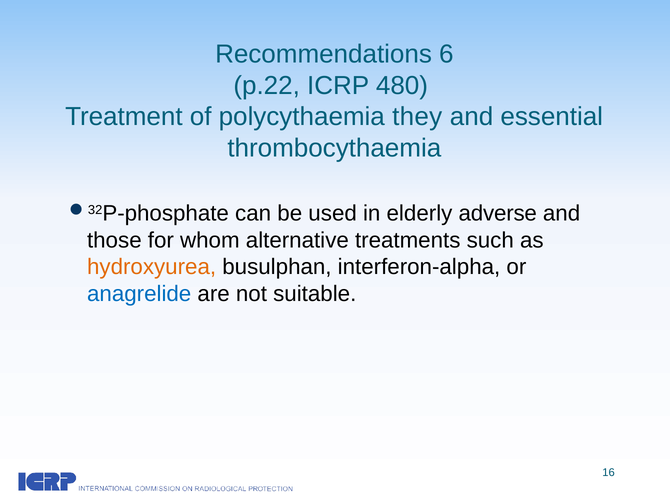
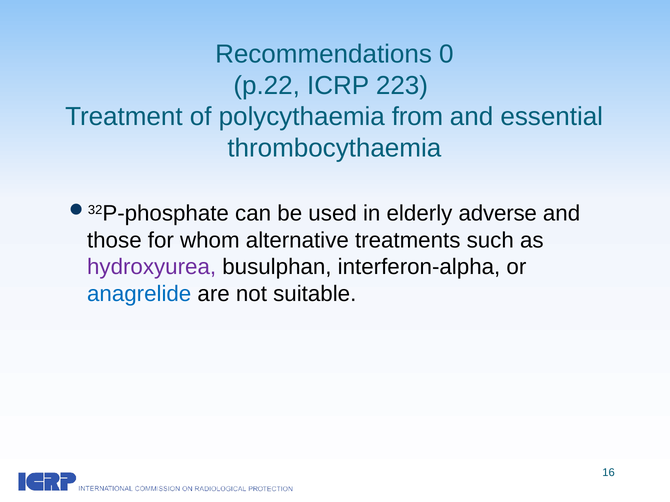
6: 6 -> 0
480: 480 -> 223
they: they -> from
hydroxyurea colour: orange -> purple
